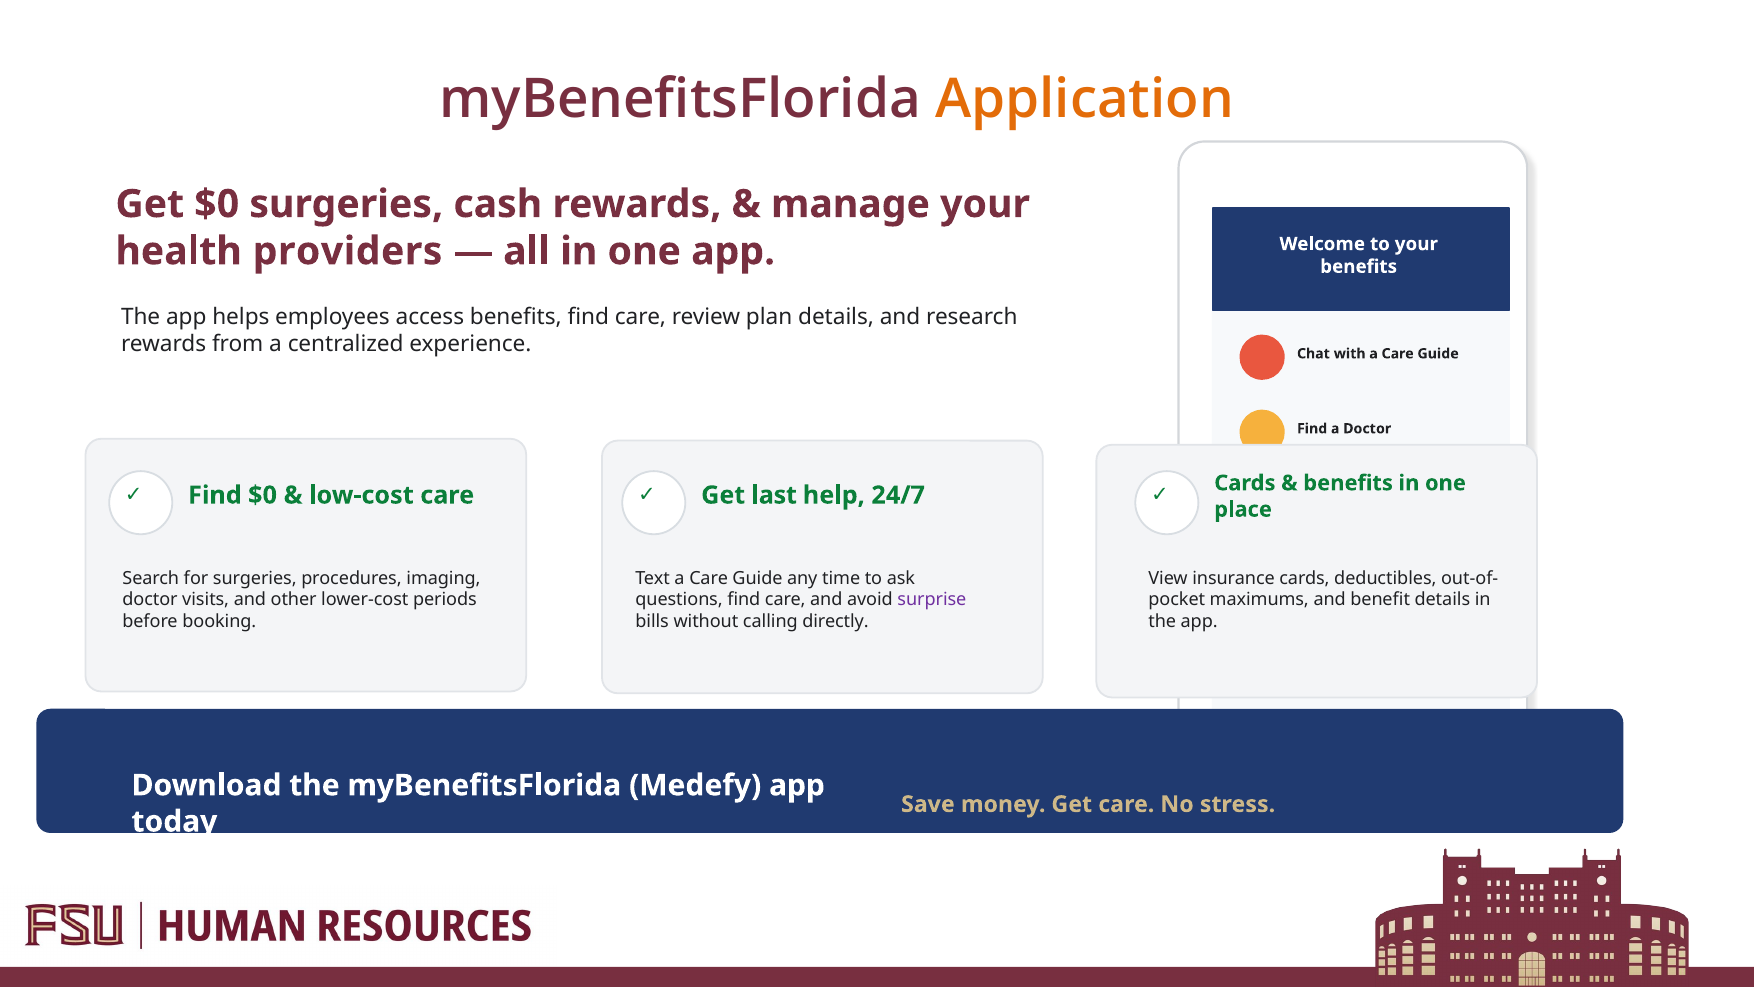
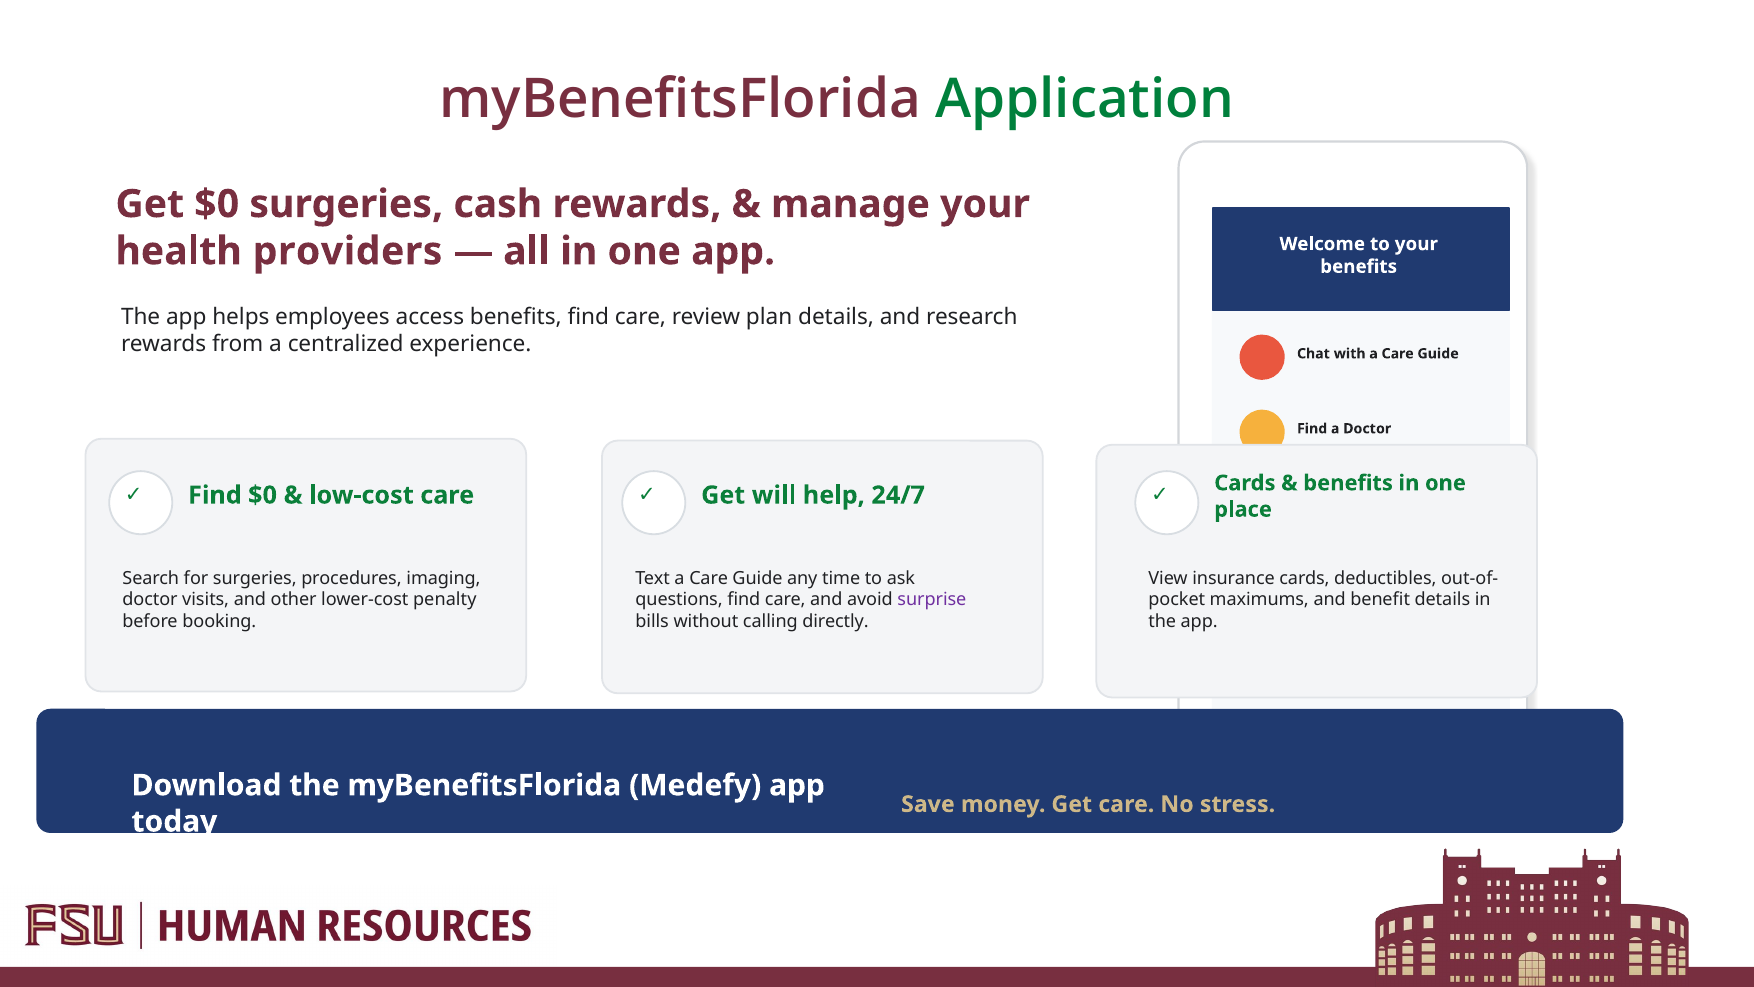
Application colour: orange -> green
last: last -> will
periods: periods -> penalty
